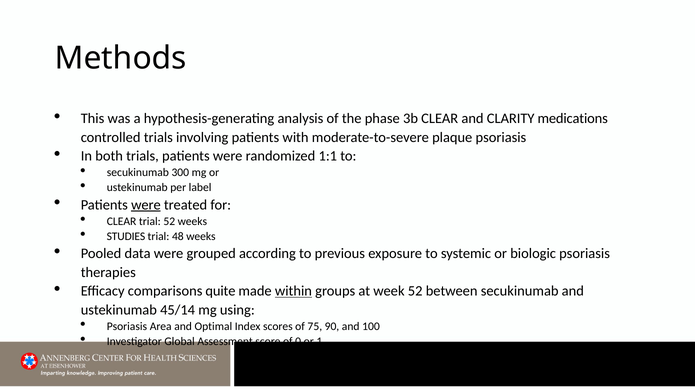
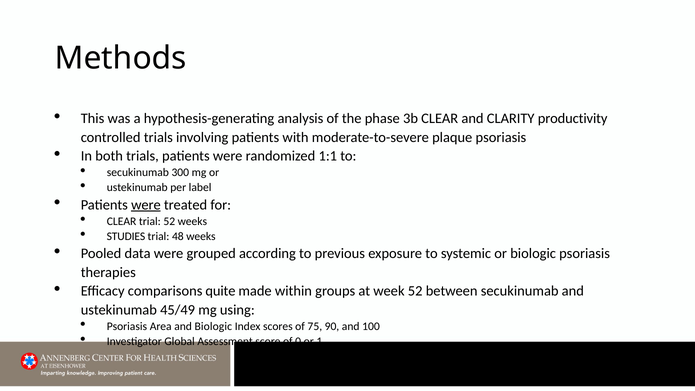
medications: medications -> productivity
within underline: present -> none
45/14: 45/14 -> 45/49
and Optimal: Optimal -> Biologic
